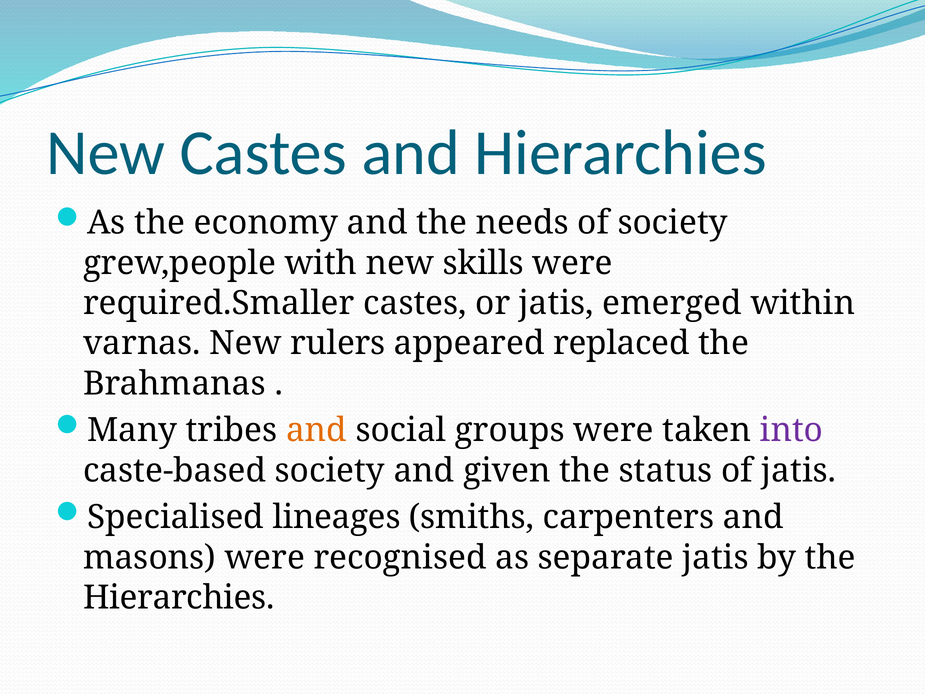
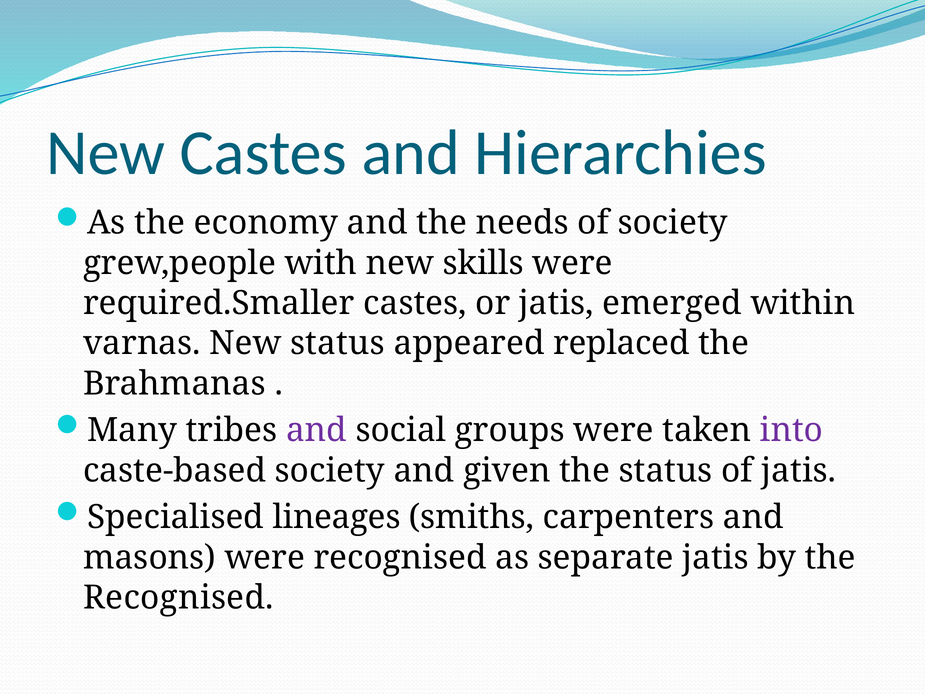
New rulers: rulers -> status
and at (317, 430) colour: orange -> purple
Hierarchies at (179, 598): Hierarchies -> Recognised
